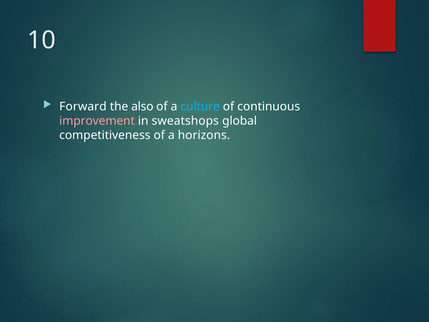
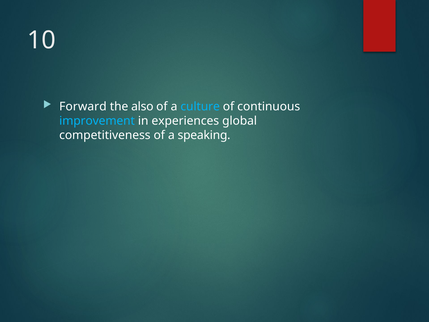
improvement colour: pink -> light blue
sweatshops: sweatshops -> experiences
horizons: horizons -> speaking
